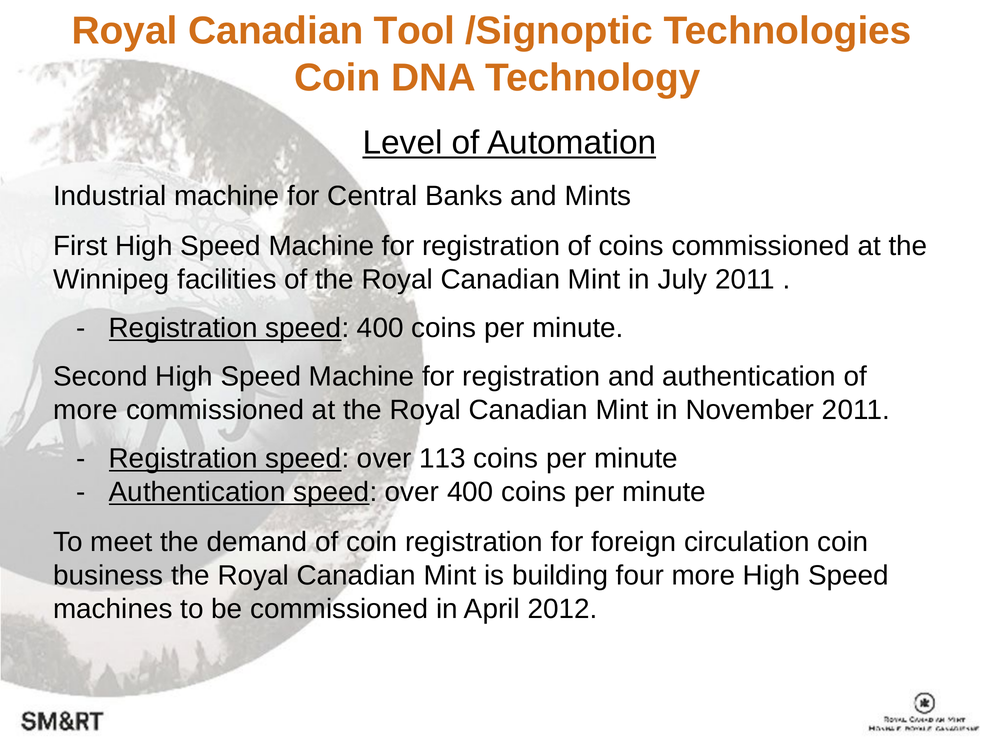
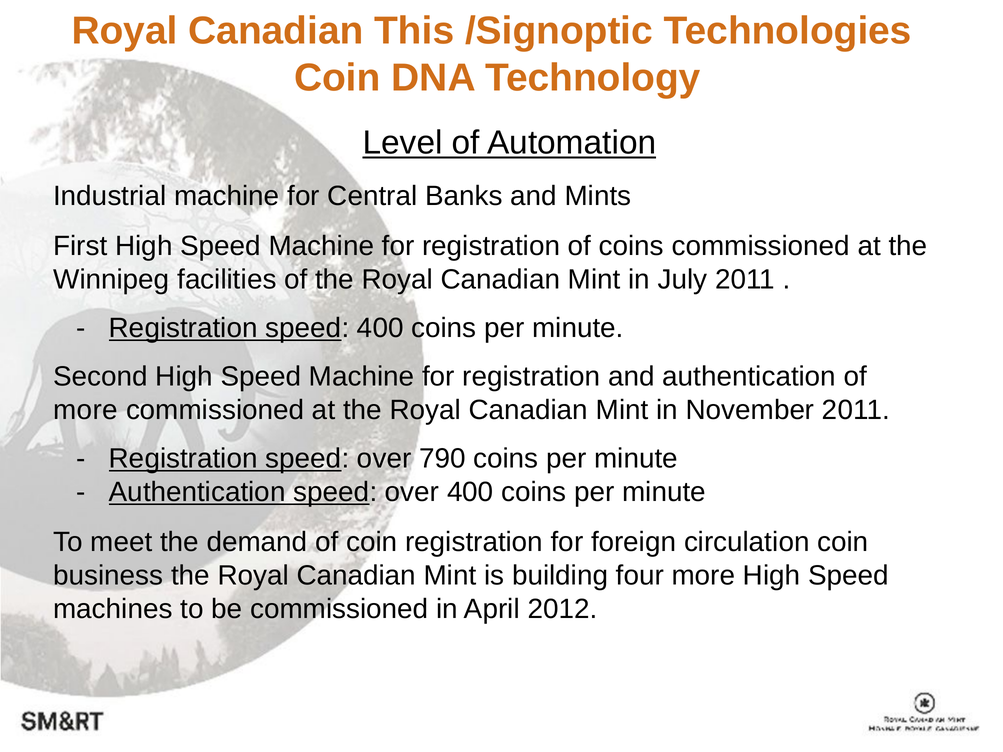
Tool: Tool -> This
113: 113 -> 790
